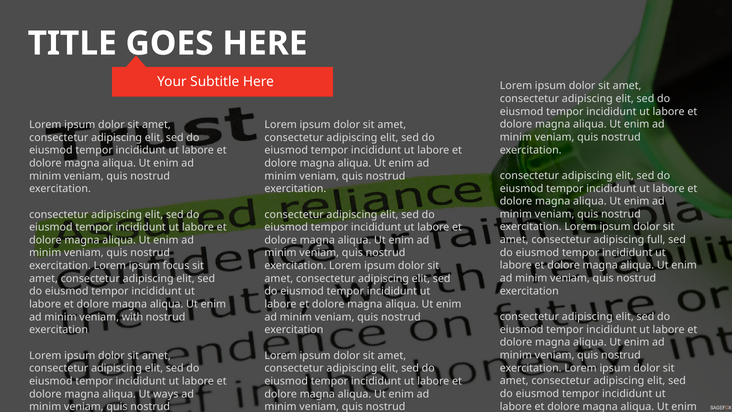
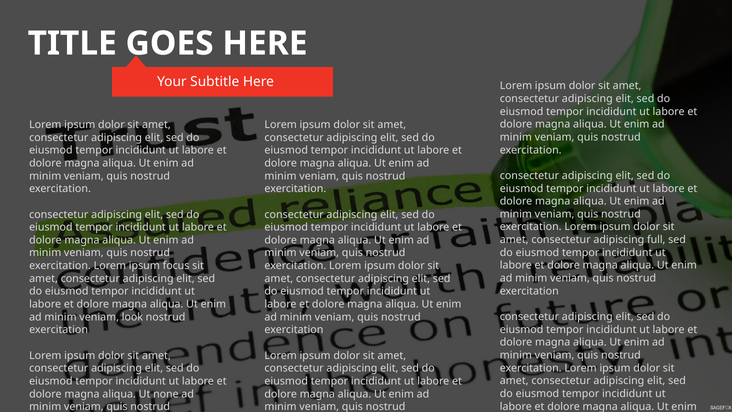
with: with -> look
ways: ways -> none
